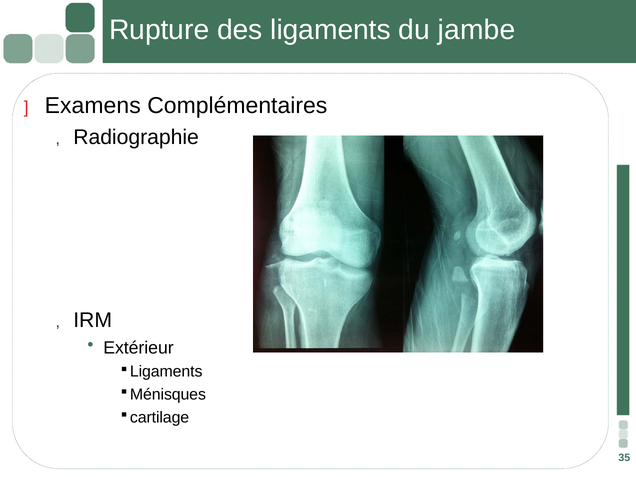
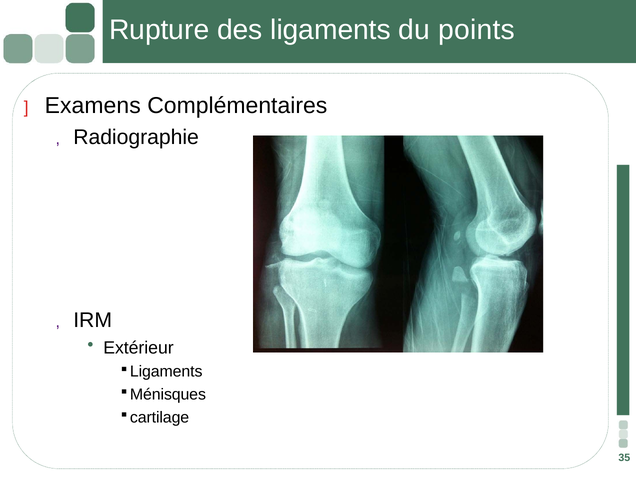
jambe: jambe -> points
